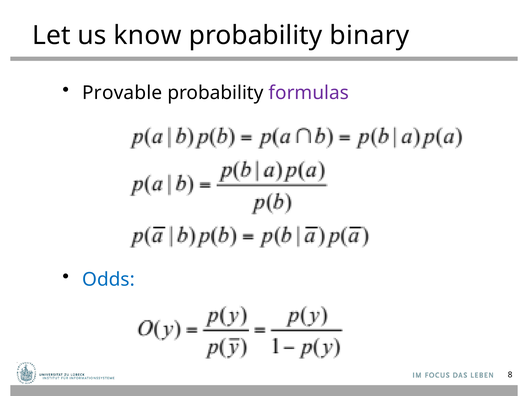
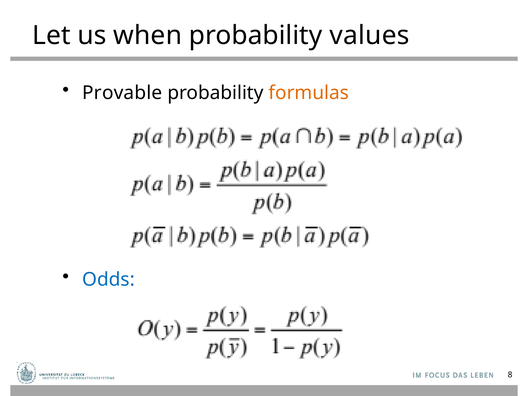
know: know -> when
binary: binary -> values
formulas colour: purple -> orange
